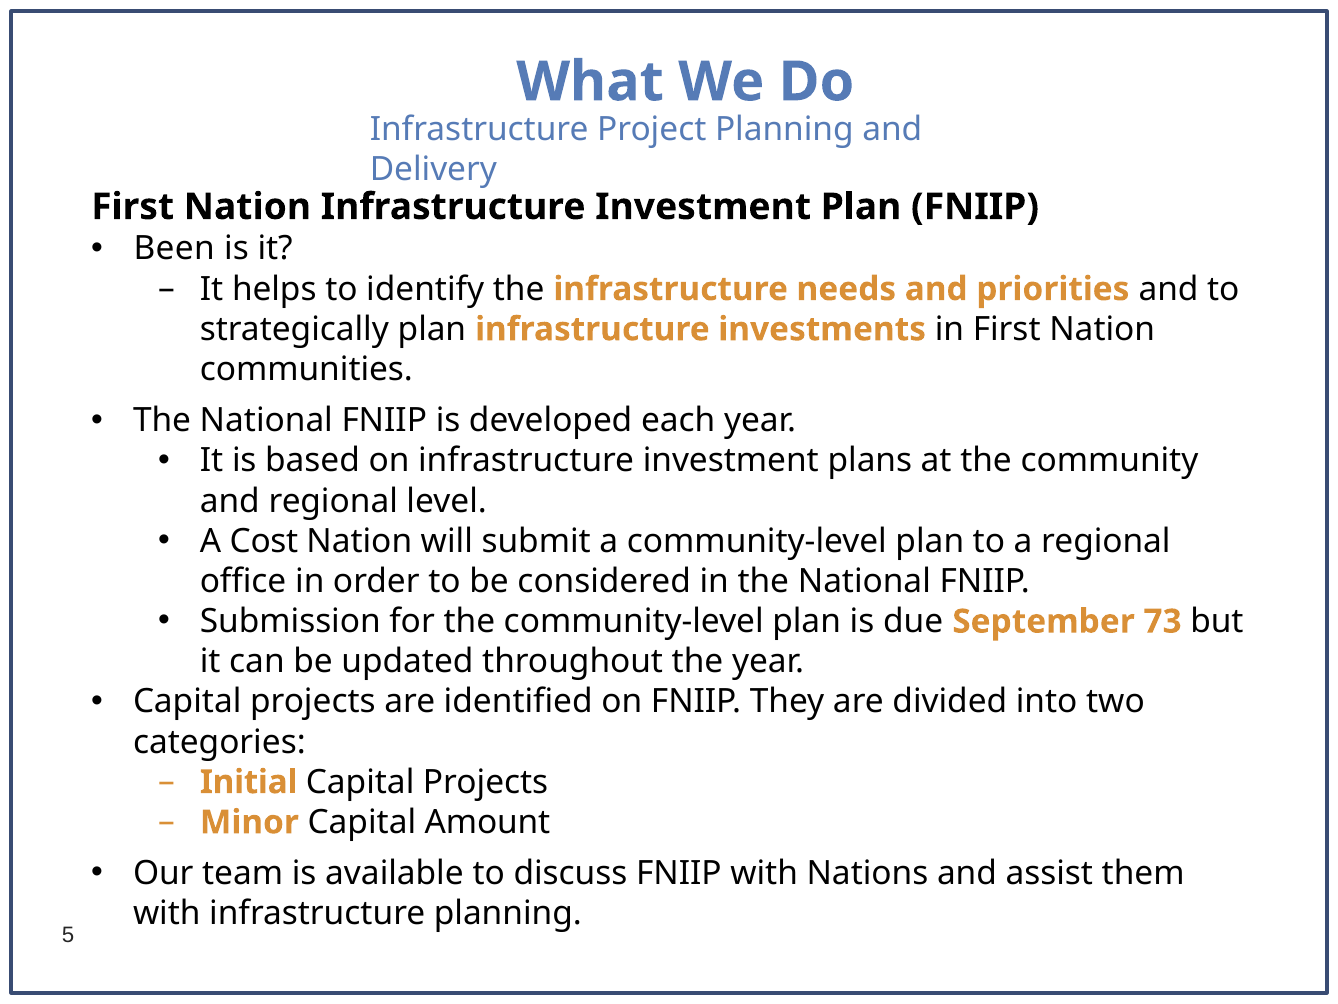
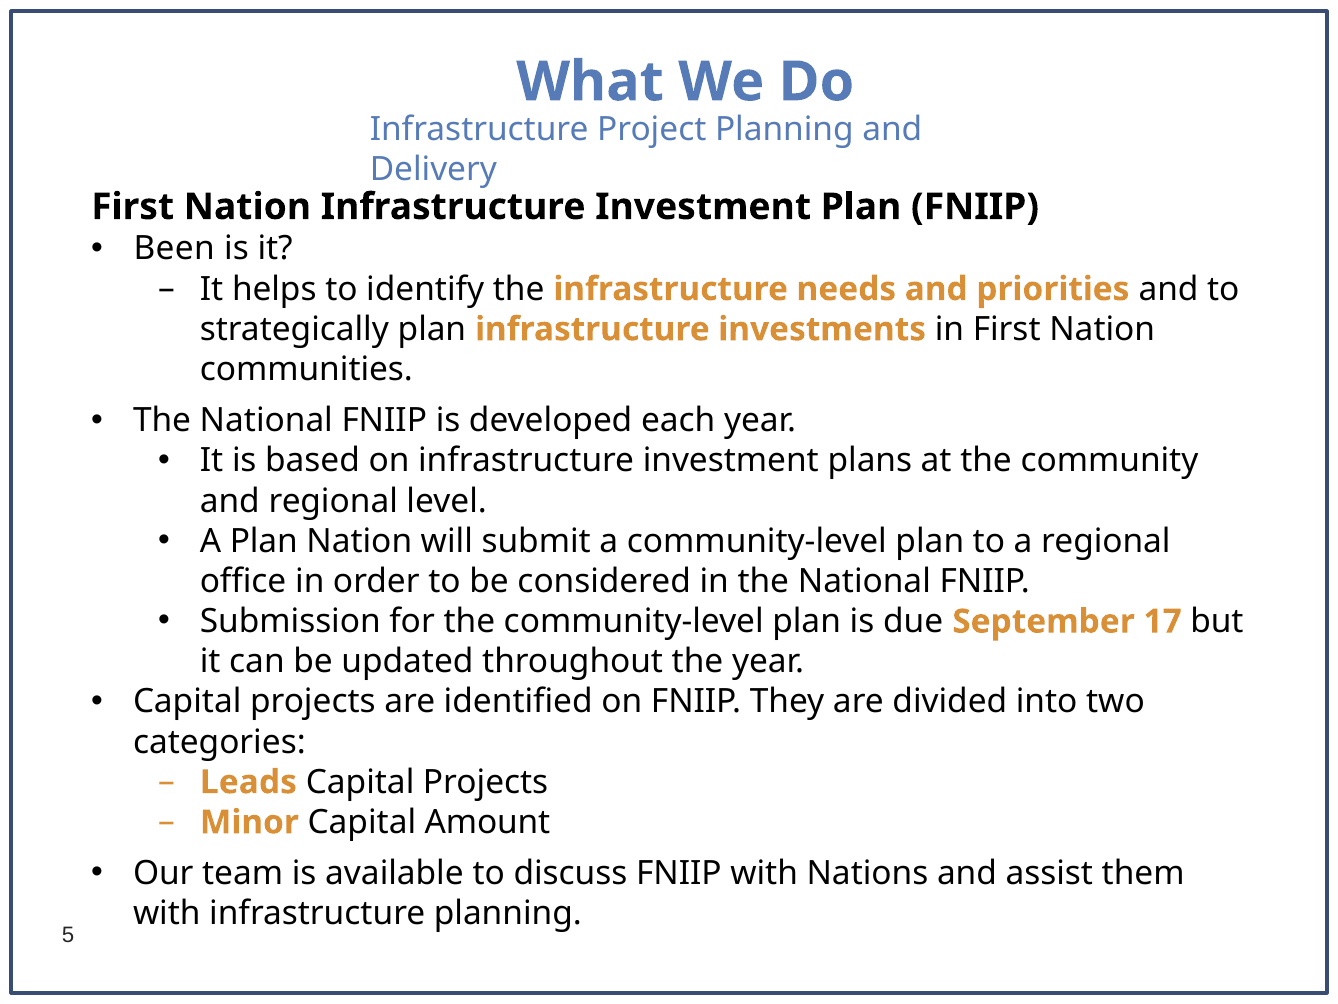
A Cost: Cost -> Plan
73: 73 -> 17
Initial: Initial -> Leads
